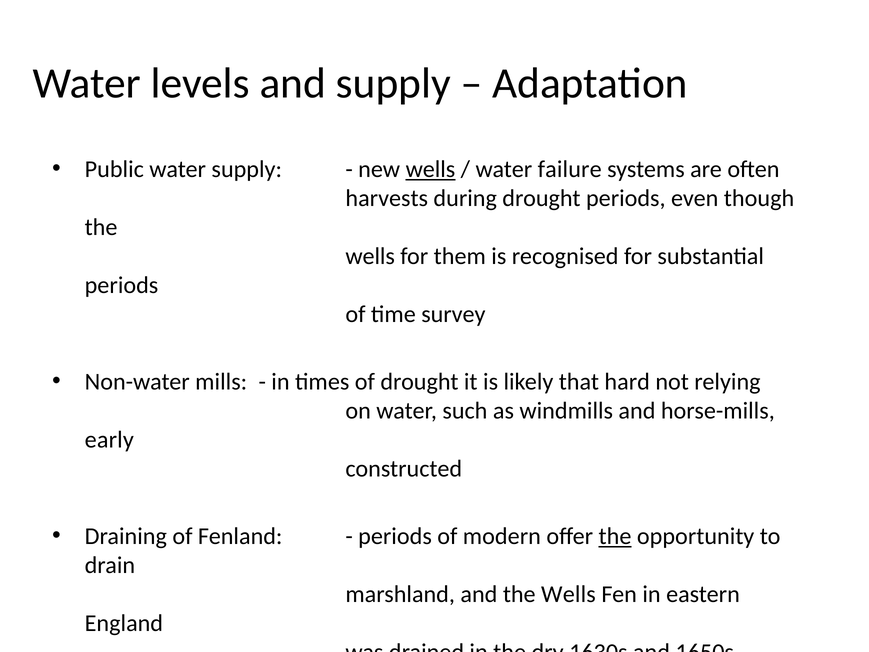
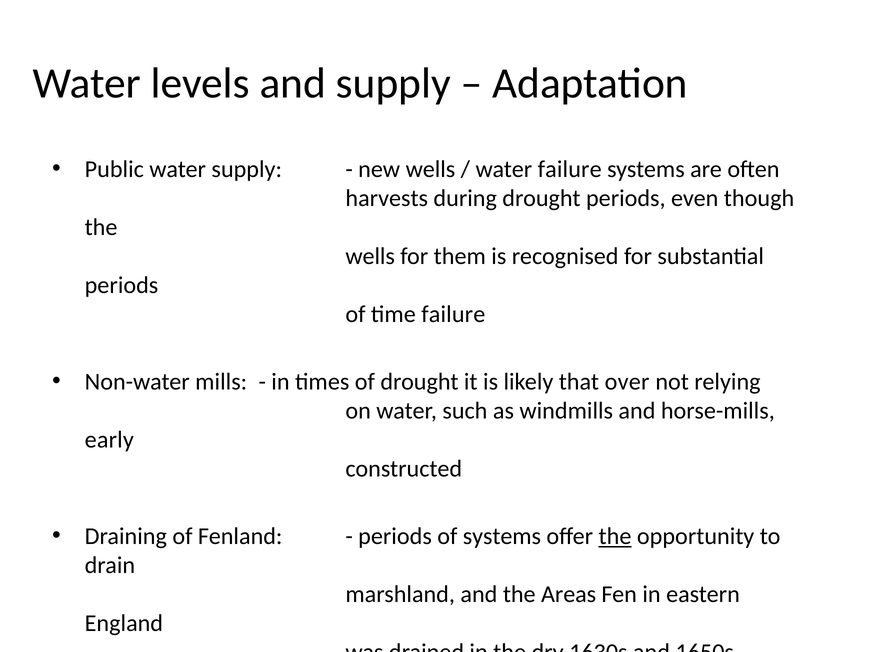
wells at (430, 169) underline: present -> none
time survey: survey -> failure
that hard: hard -> over
of modern: modern -> systems
and the Wells: Wells -> Areas
